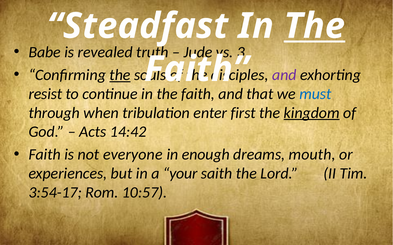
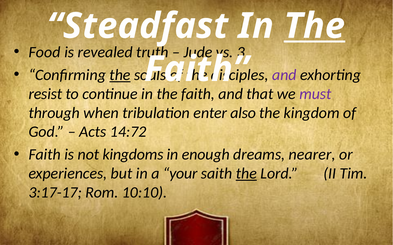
Babe: Babe -> Food
must colour: blue -> purple
first: first -> also
kingdom underline: present -> none
14:42: 14:42 -> 14:72
everyone: everyone -> kingdoms
mouth: mouth -> nearer
the at (246, 174) underline: none -> present
3:54-17: 3:54-17 -> 3:17-17
10:57: 10:57 -> 10:10
